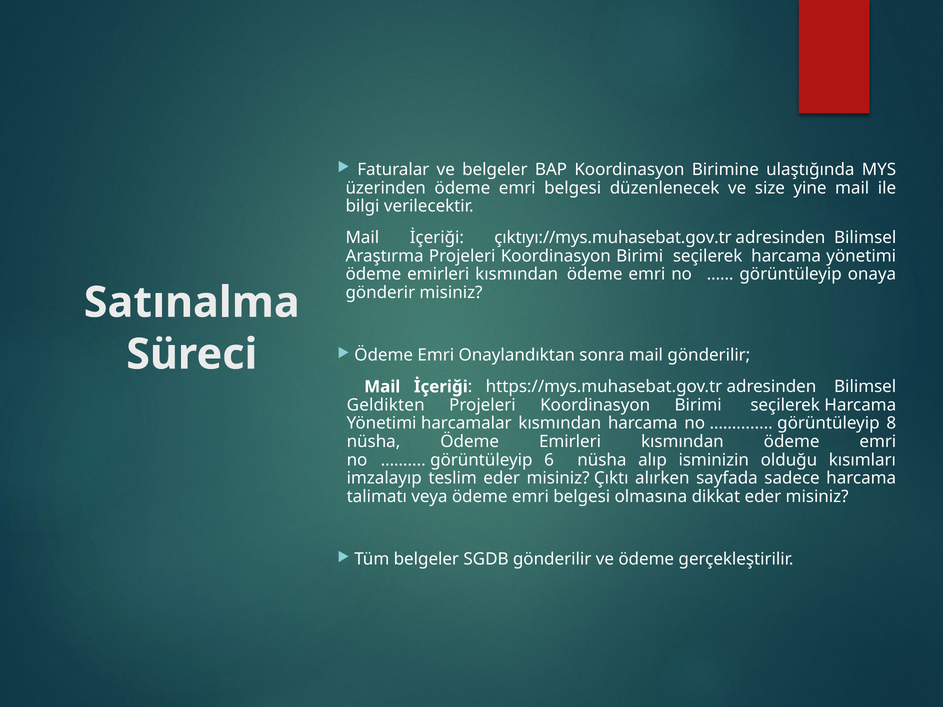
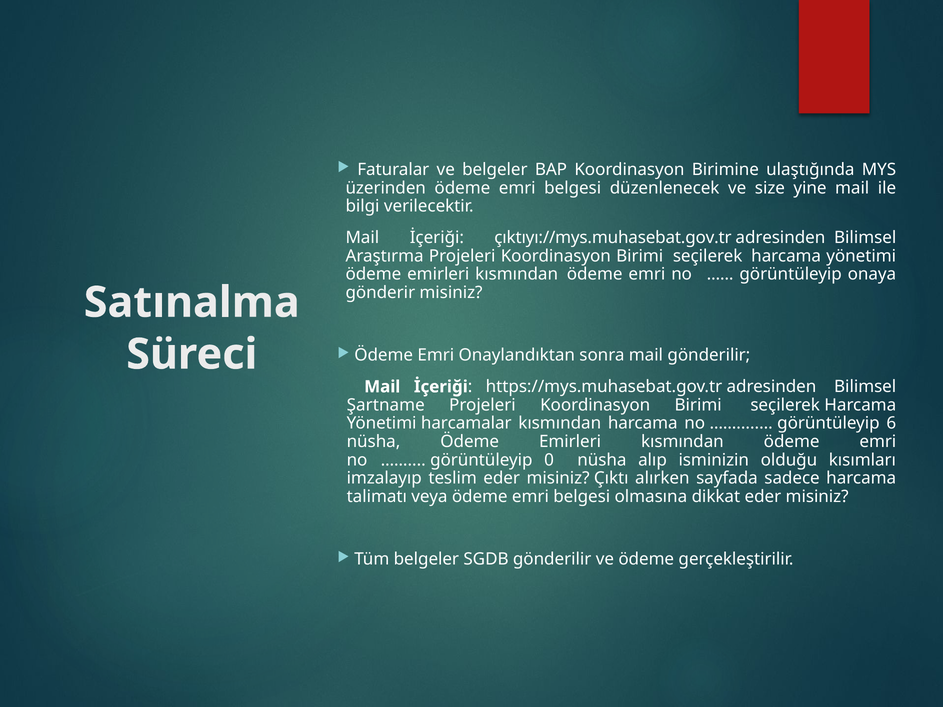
Geldikten: Geldikten -> Şartname
8: 8 -> 6
6: 6 -> 0
